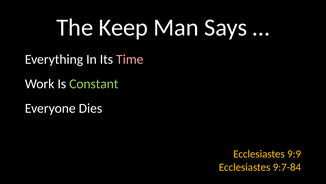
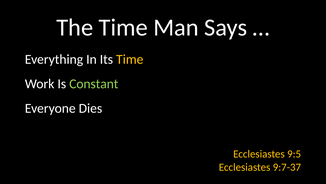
The Keep: Keep -> Time
Time at (130, 59) colour: pink -> yellow
9:9: 9:9 -> 9:5
9:7-84: 9:7-84 -> 9:7-37
